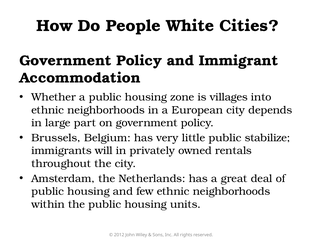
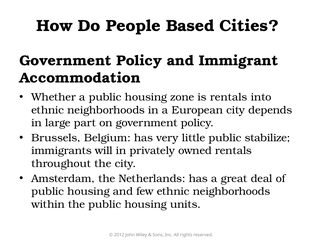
White: White -> Based
is villages: villages -> rentals
